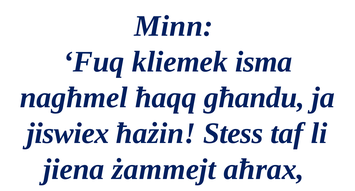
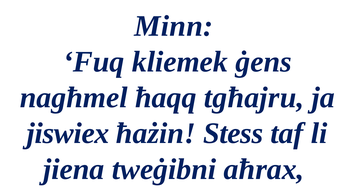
isma: isma -> ġens
għandu: għandu -> tgħajru
żammejt: żammejt -> tweġibni
